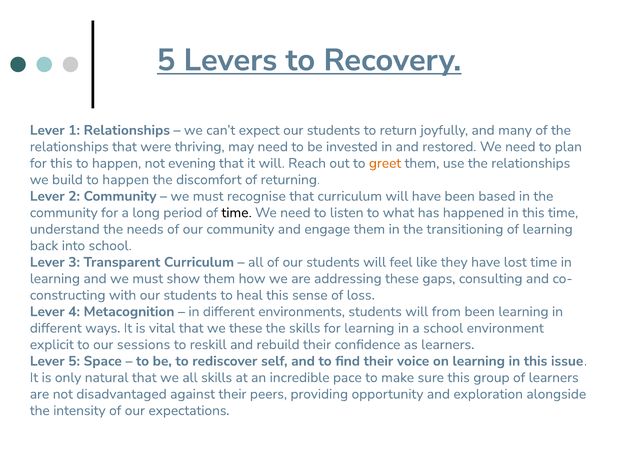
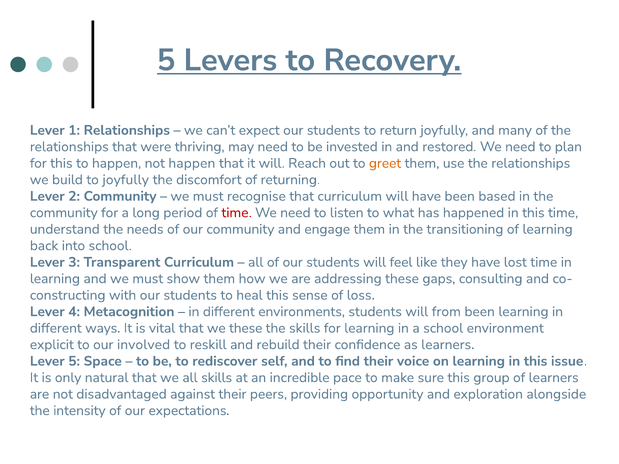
not evening: evening -> happen
build to happen: happen -> joyfully
time at (237, 213) colour: black -> red
sessions: sessions -> involved
